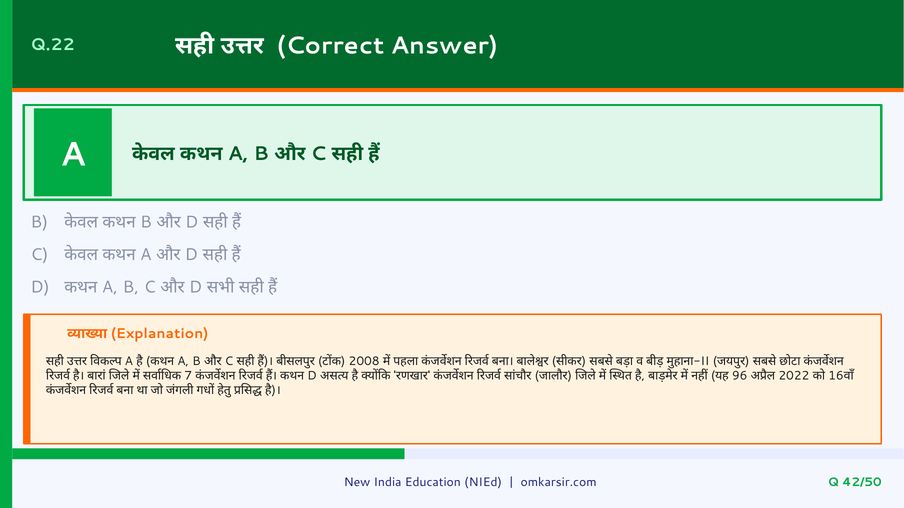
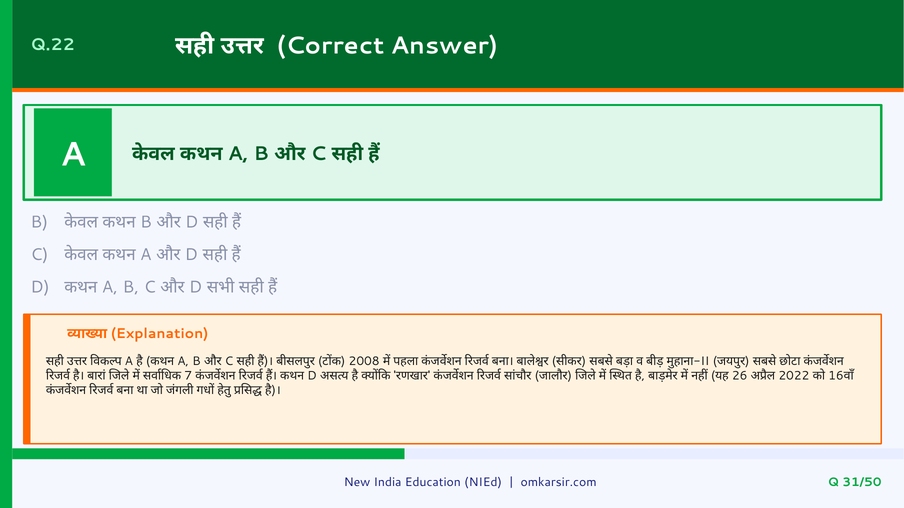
96: 96 -> 26
42/50: 42/50 -> 31/50
